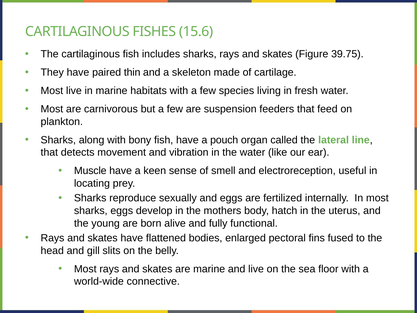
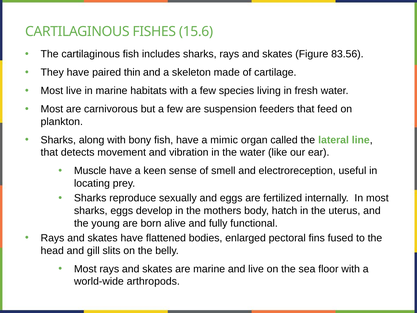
39.75: 39.75 -> 83.56
pouch: pouch -> mimic
connective: connective -> arthropods
